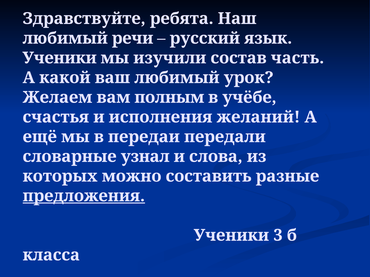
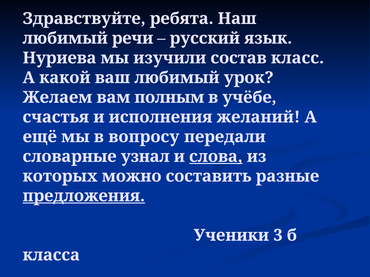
Ученики at (60, 58): Ученики -> Нуриева
часть: часть -> класс
передаи: передаи -> вопросу
слова underline: none -> present
